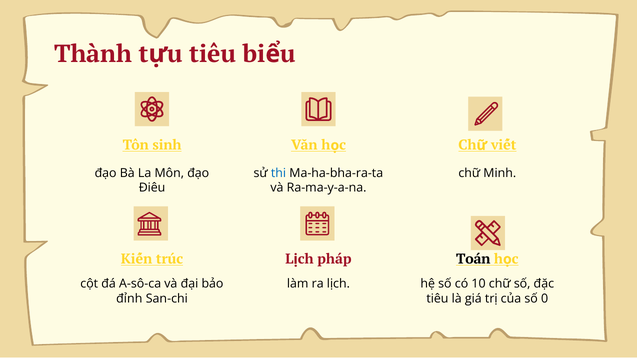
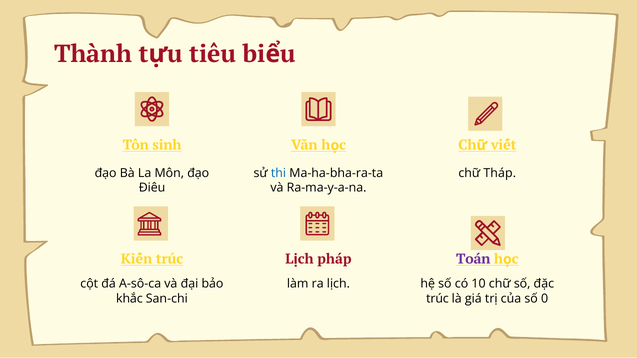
Minh: Minh -> Tháp
Toán colour: black -> purple
đỉnh: đỉnh -> khắc
tiêu at (437, 299): tiêu -> trúc
